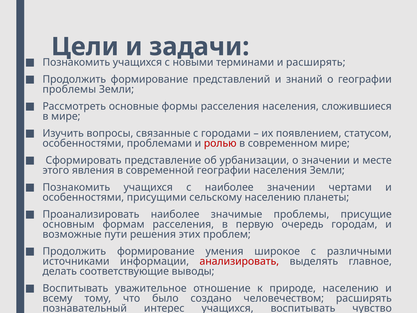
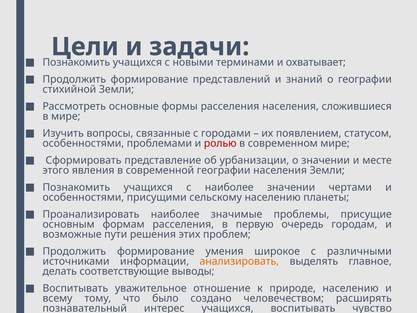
и расширять: расширять -> охватывает
проблемы at (69, 89): проблемы -> стихийной
анализировать colour: red -> orange
